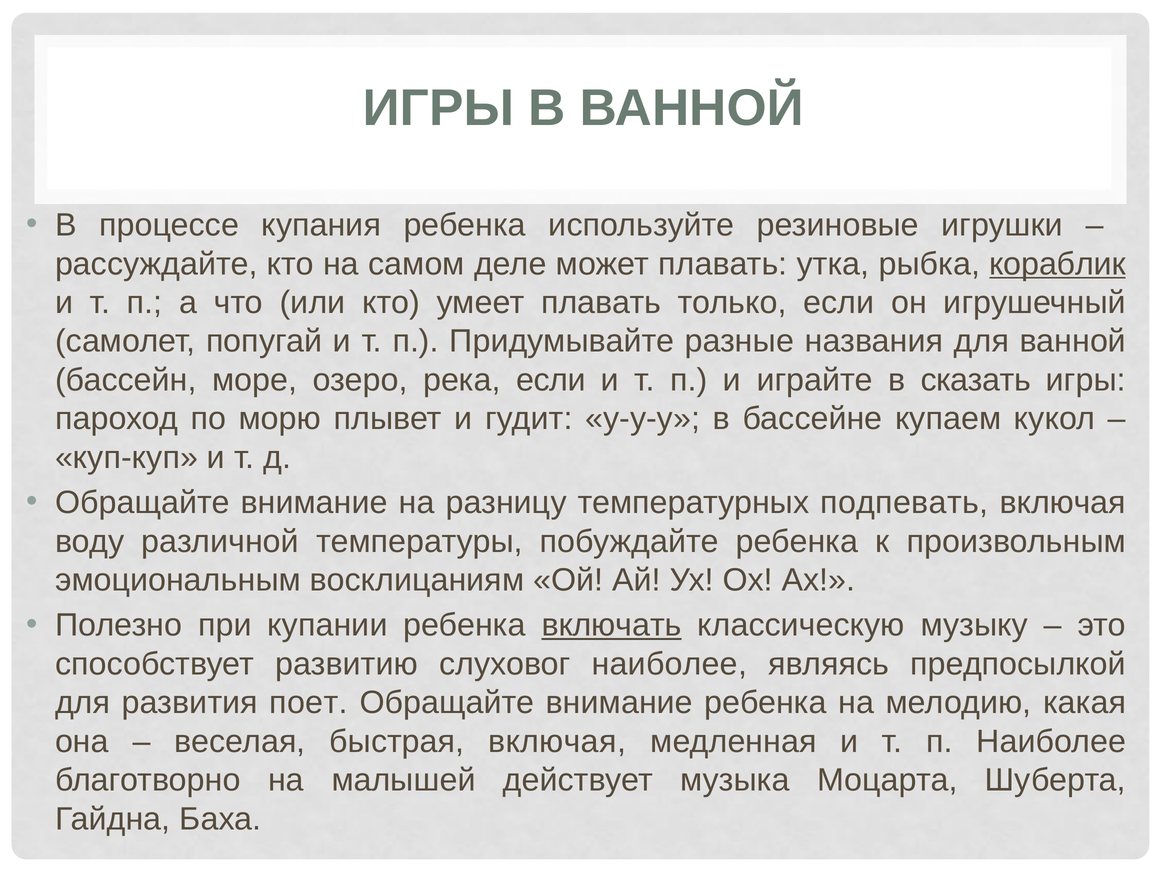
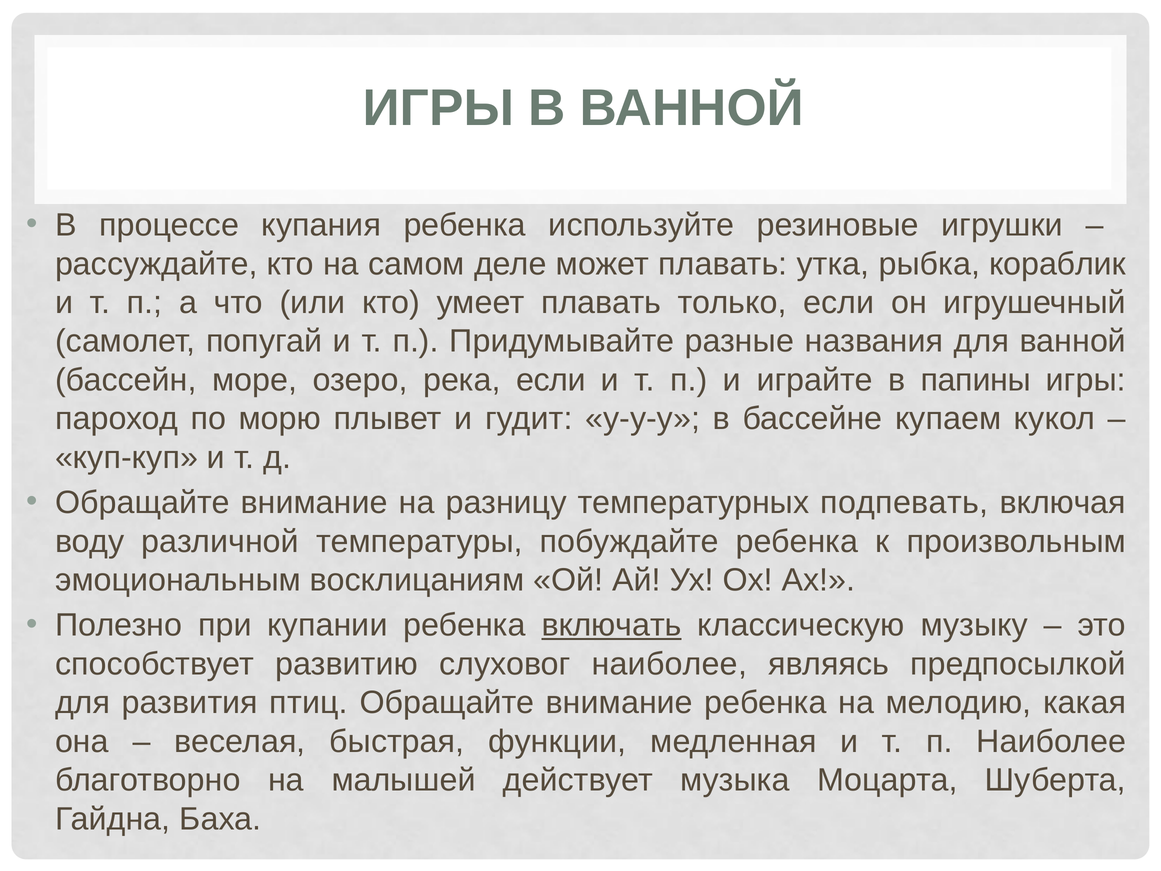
кораблик underline: present -> none
сказать: сказать -> папины
поет: поет -> птиц
быстрая включая: включая -> функции
